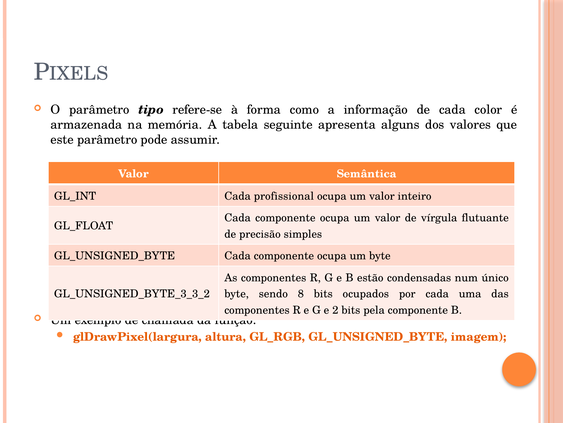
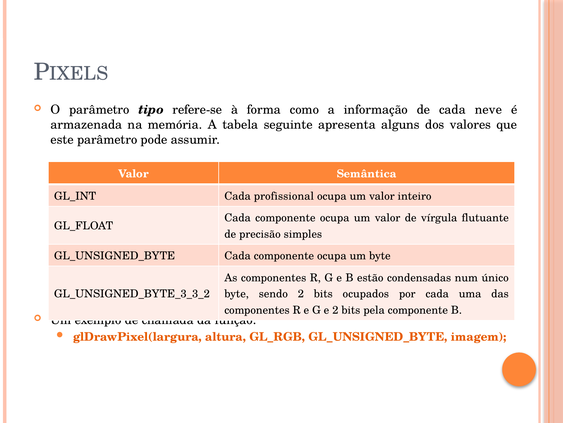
color: color -> neve
sendo 8: 8 -> 2
